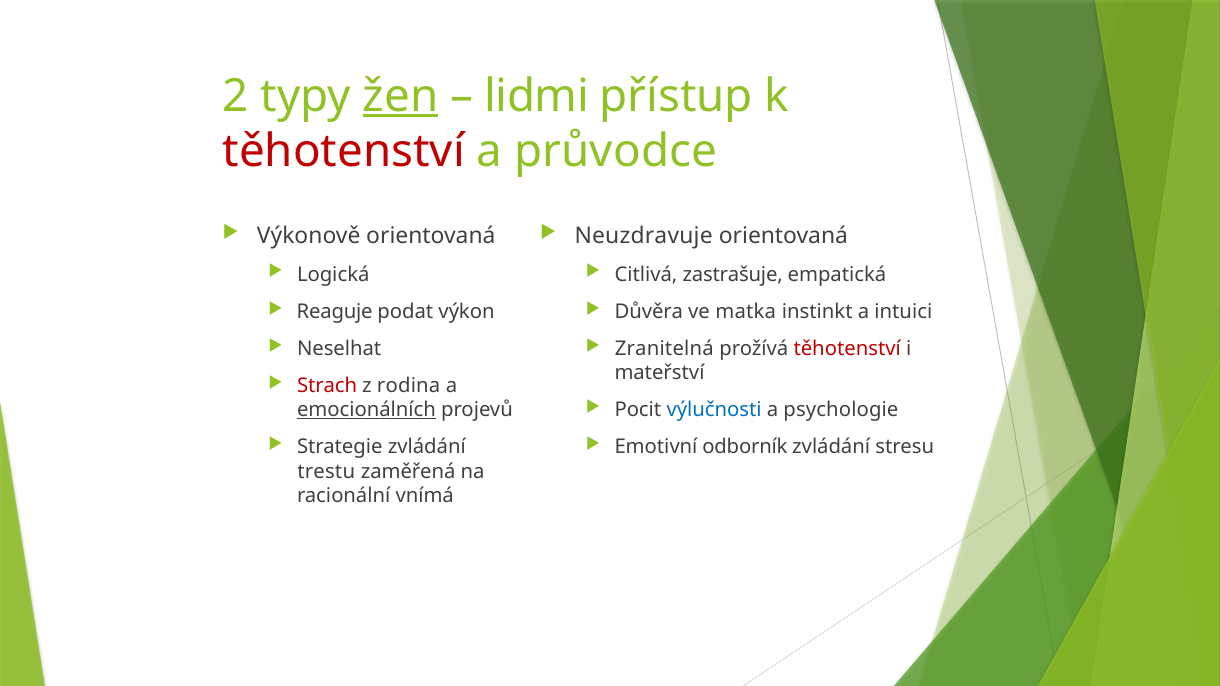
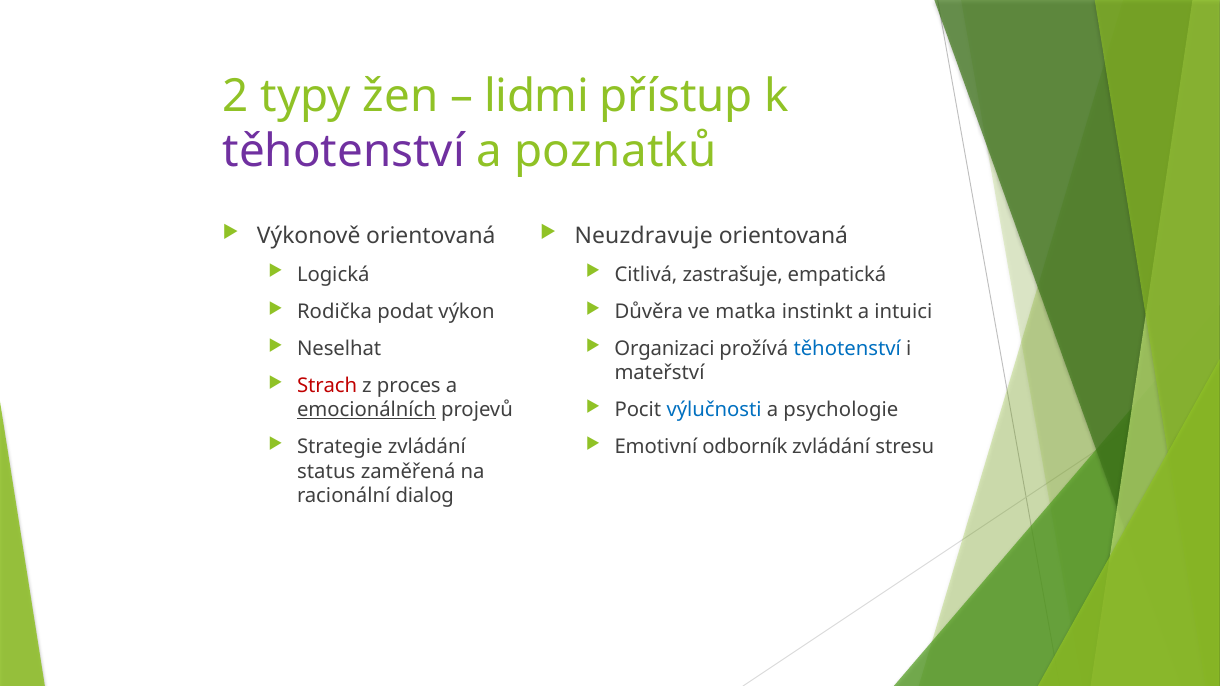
žen underline: present -> none
těhotenství at (344, 151) colour: red -> purple
průvodce: průvodce -> poznatků
Reaguje: Reaguje -> Rodička
Zranitelná: Zranitelná -> Organizaci
těhotenství at (847, 349) colour: red -> blue
rodina: rodina -> proces
trestu: trestu -> status
vnímá: vnímá -> dialog
